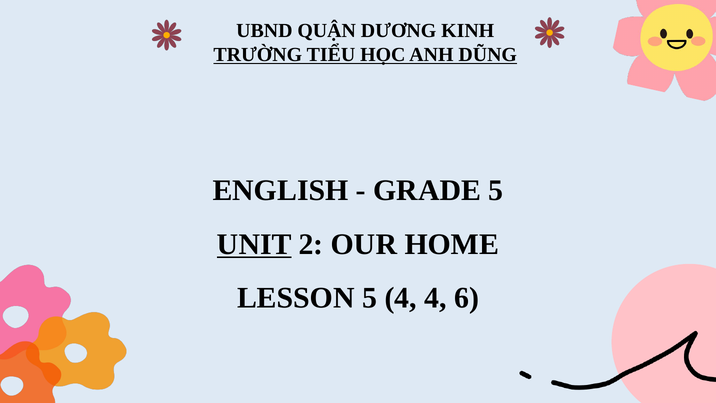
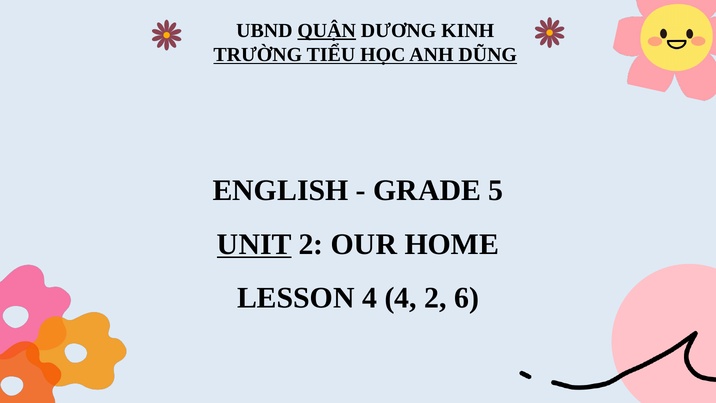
QUẬN underline: none -> present
LESSON 5: 5 -> 4
4 4: 4 -> 2
